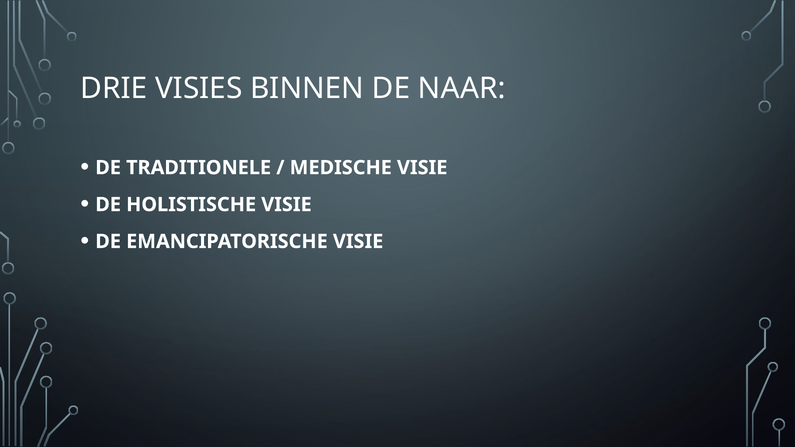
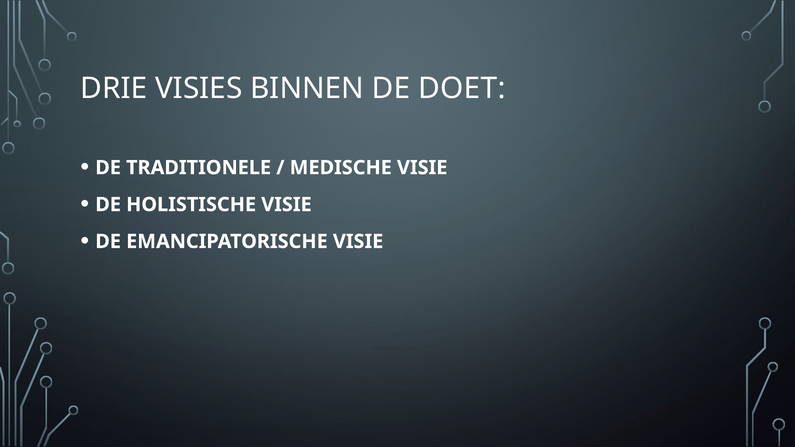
NAAR: NAAR -> DOET
